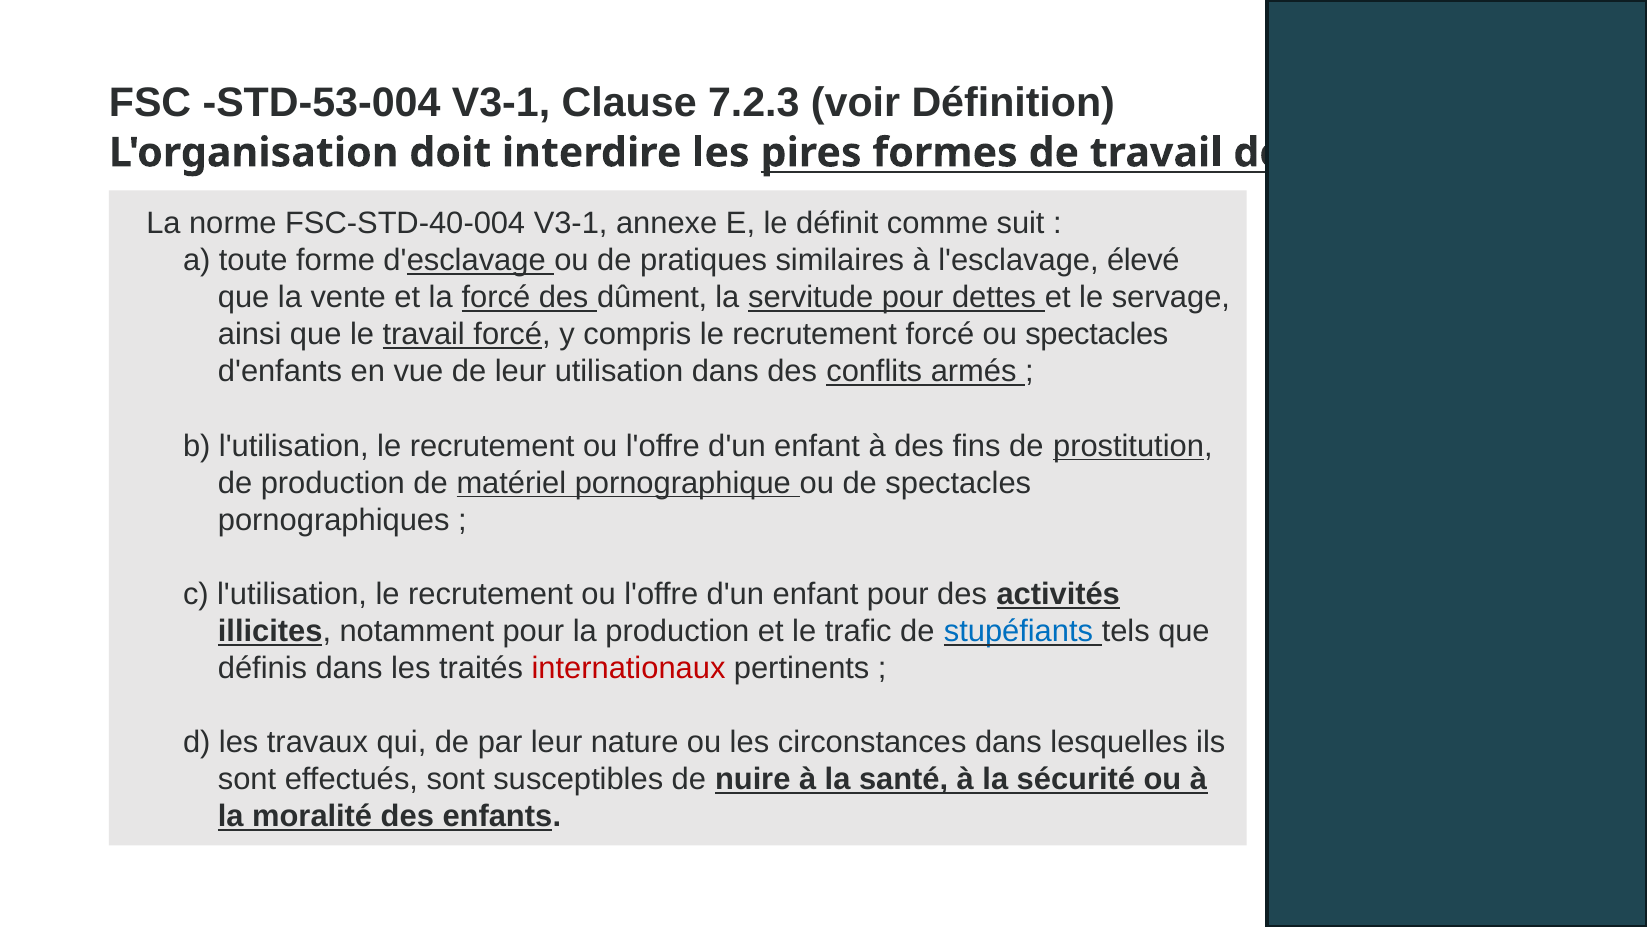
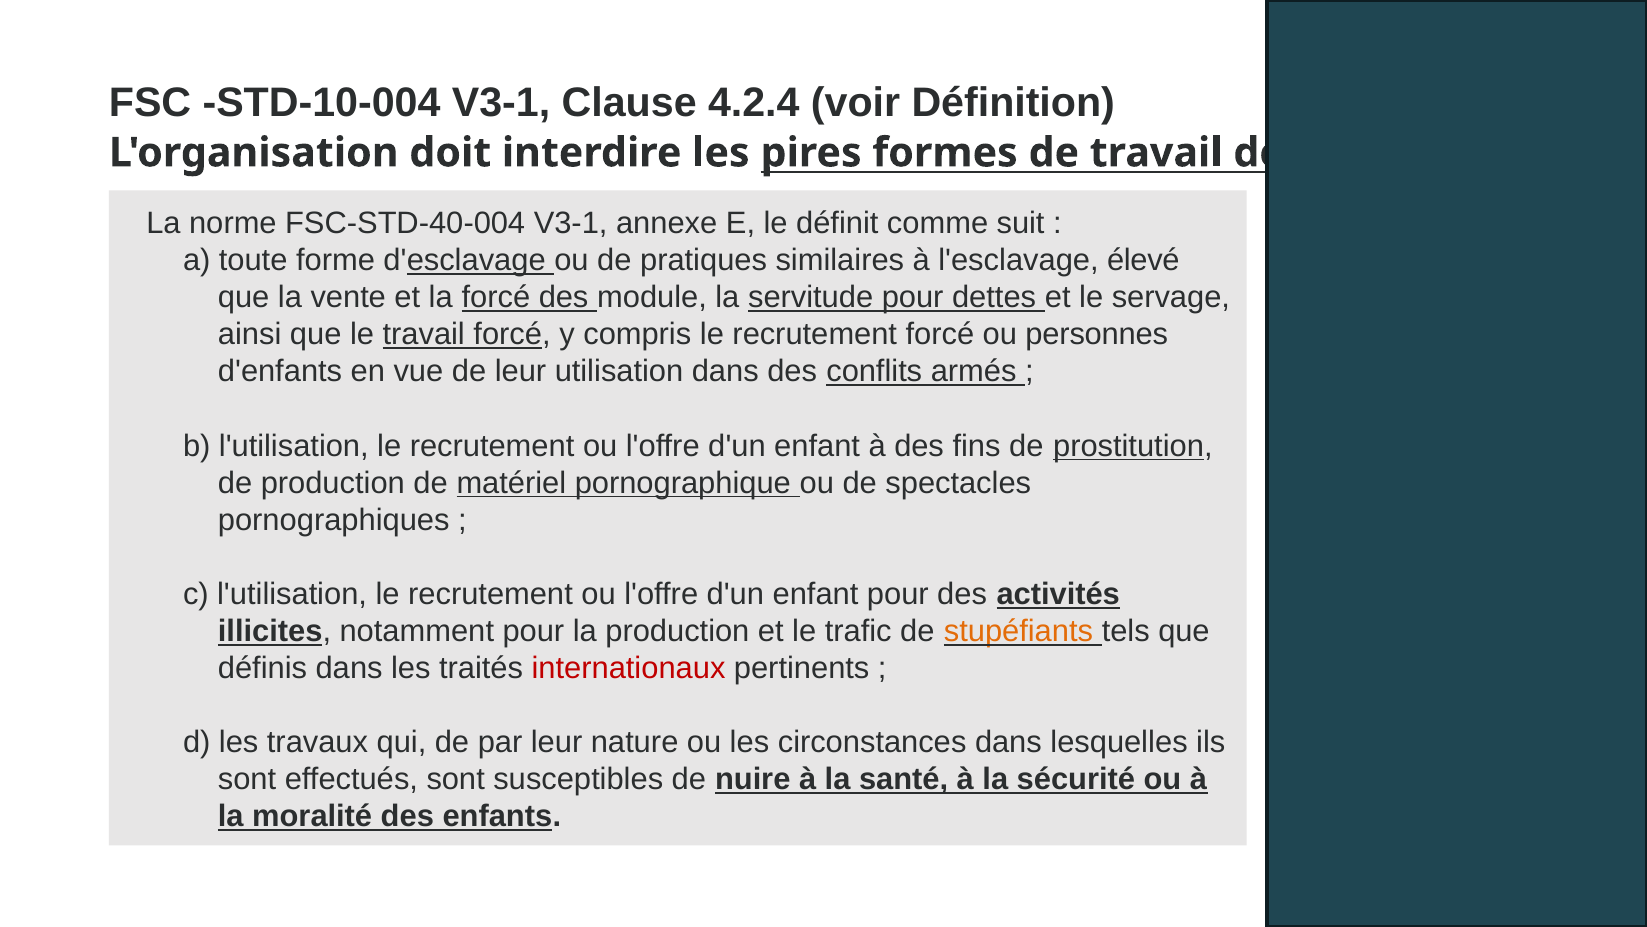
STD-53-004: STD-53-004 -> STD-10-004
7.2.3: 7.2.3 -> 4.2.4
dûment: dûment -> module
ou spectacles: spectacles -> personnes
stupéfiants colour: blue -> orange
